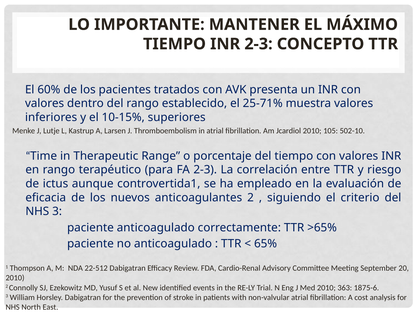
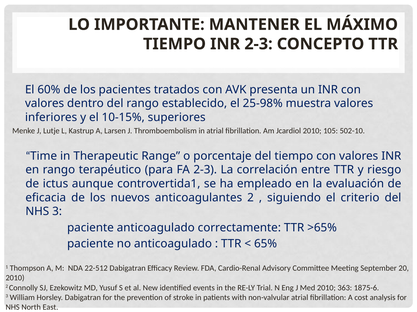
25-71%: 25-71% -> 25-98%
